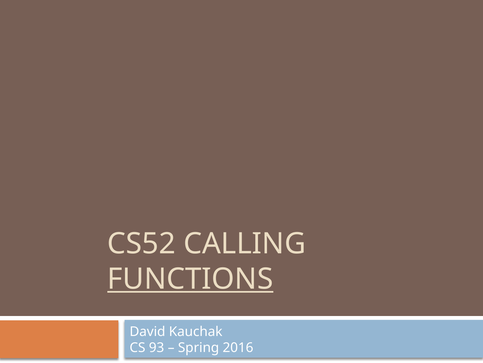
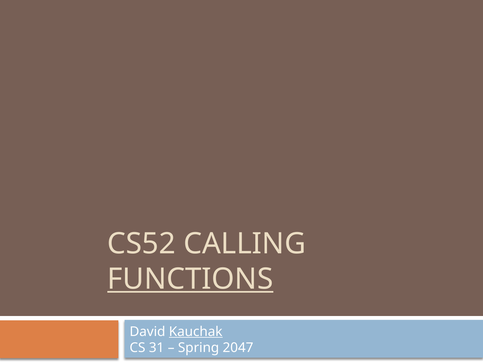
Kauchak underline: none -> present
93: 93 -> 31
2016: 2016 -> 2047
